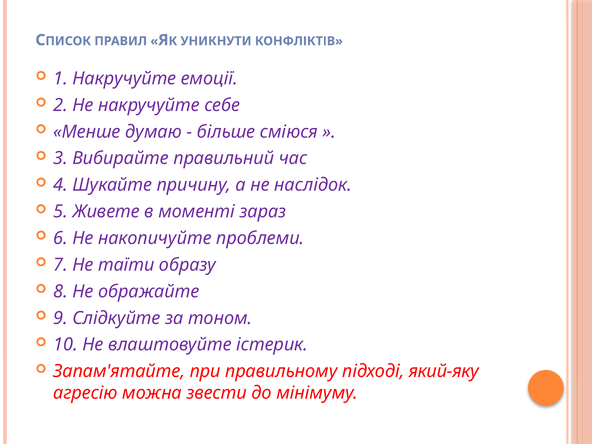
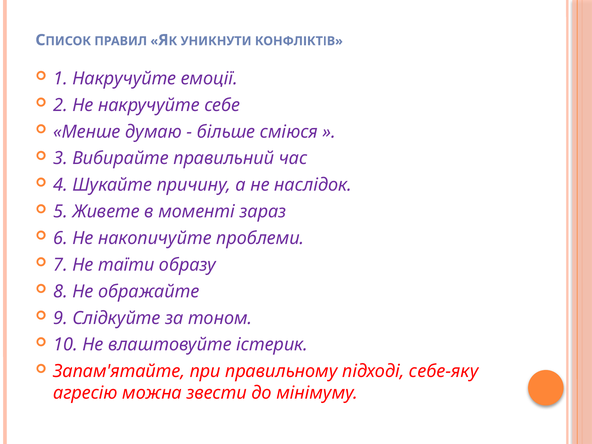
який-яку: який-яку -> себе-яку
